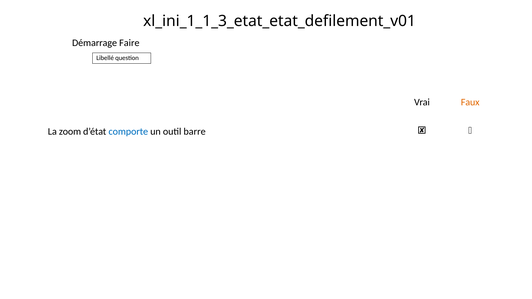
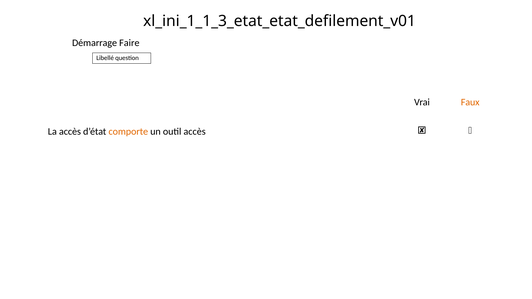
La zoom: zoom -> accès
comporte colour: blue -> orange
outil barre: barre -> accès
